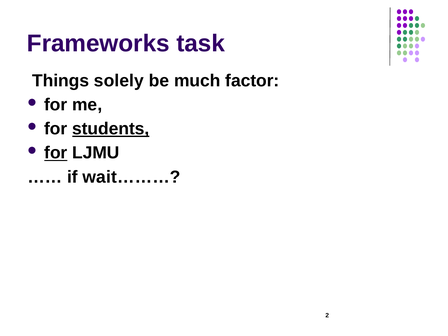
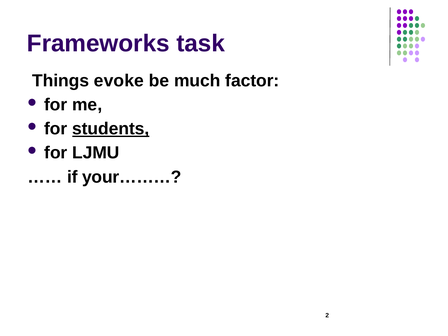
solely: solely -> evoke
for at (56, 153) underline: present -> none
wait………: wait……… -> your………
